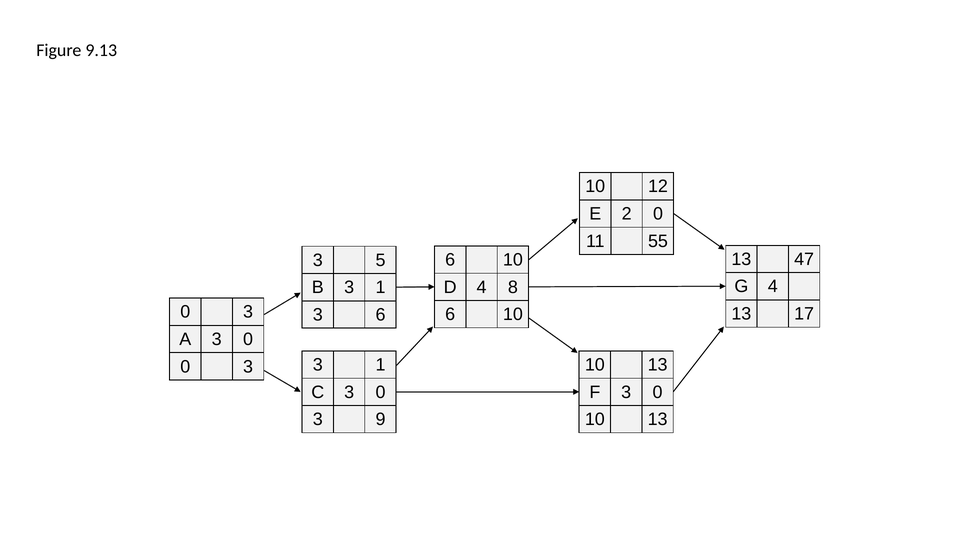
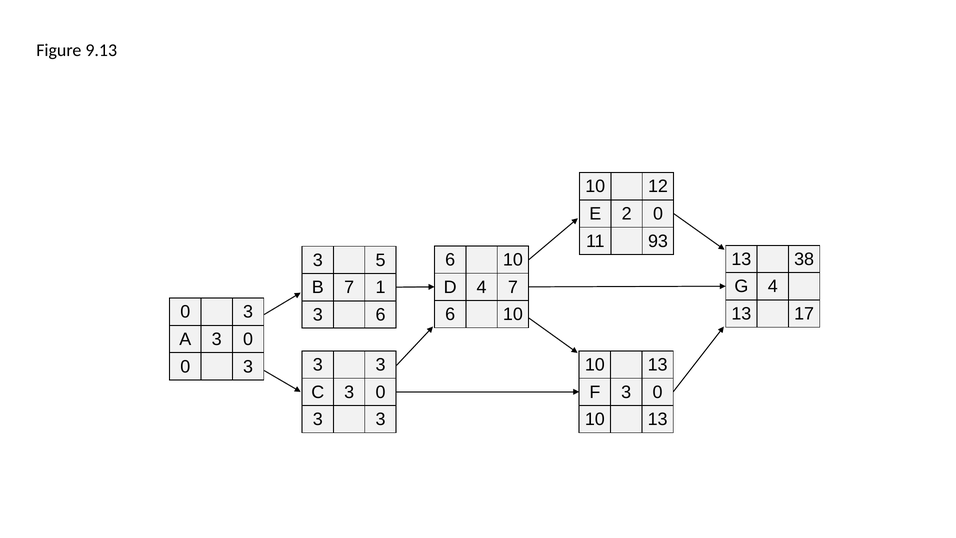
55: 55 -> 93
47: 47 -> 38
4 8: 8 -> 7
B 3: 3 -> 7
1 at (381, 365): 1 -> 3
9 at (381, 419): 9 -> 3
